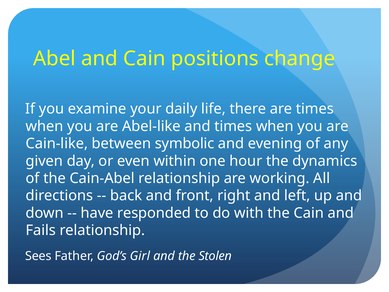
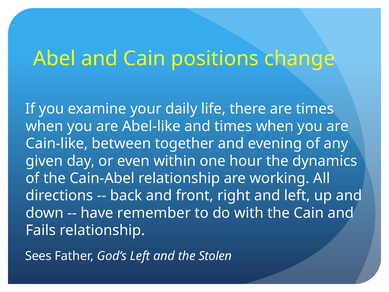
symbolic: symbolic -> together
responded: responded -> remember
God’s Girl: Girl -> Left
